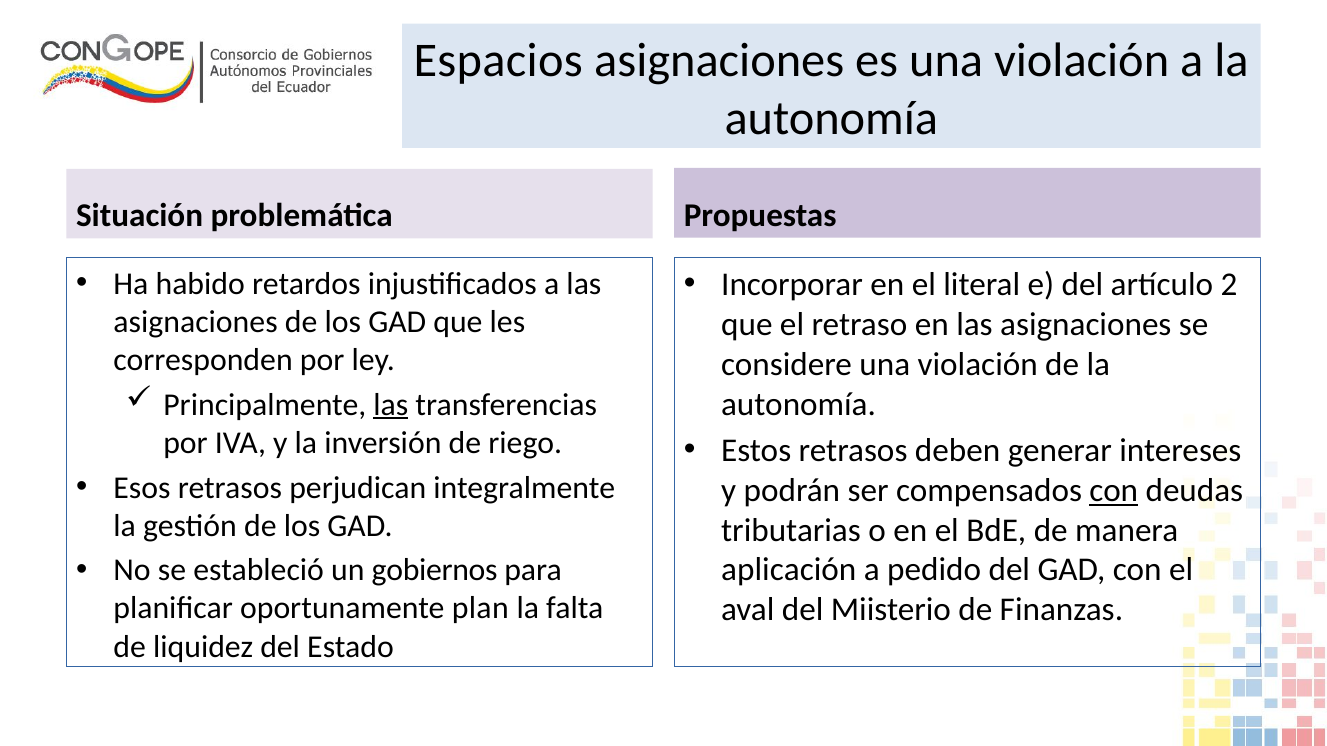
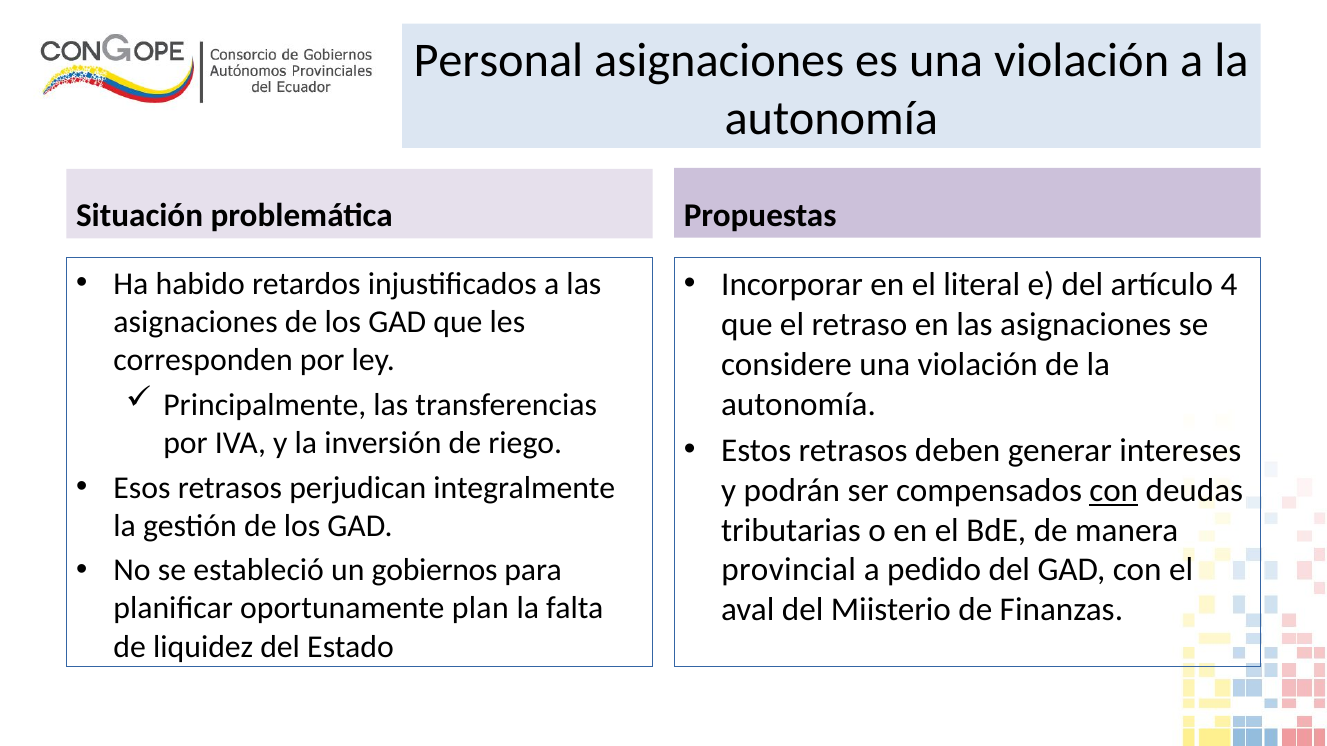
Espacios: Espacios -> Personal
2: 2 -> 4
las at (391, 405) underline: present -> none
aplicación: aplicación -> provincial
